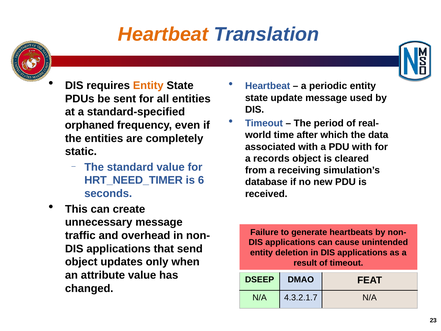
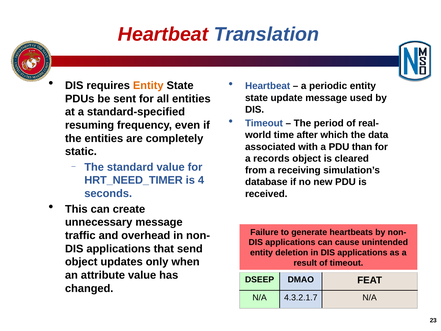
Heartbeat at (163, 34) colour: orange -> red
orphaned: orphaned -> resuming
PDU with: with -> than
6: 6 -> 4
